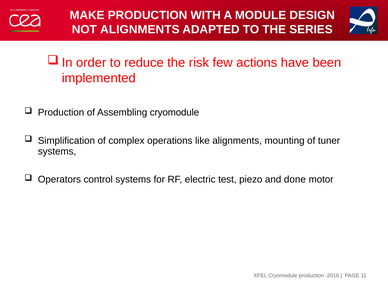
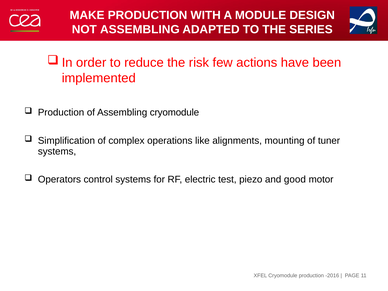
NOT ALIGNMENTS: ALIGNMENTS -> ASSEMBLING
done: done -> good
